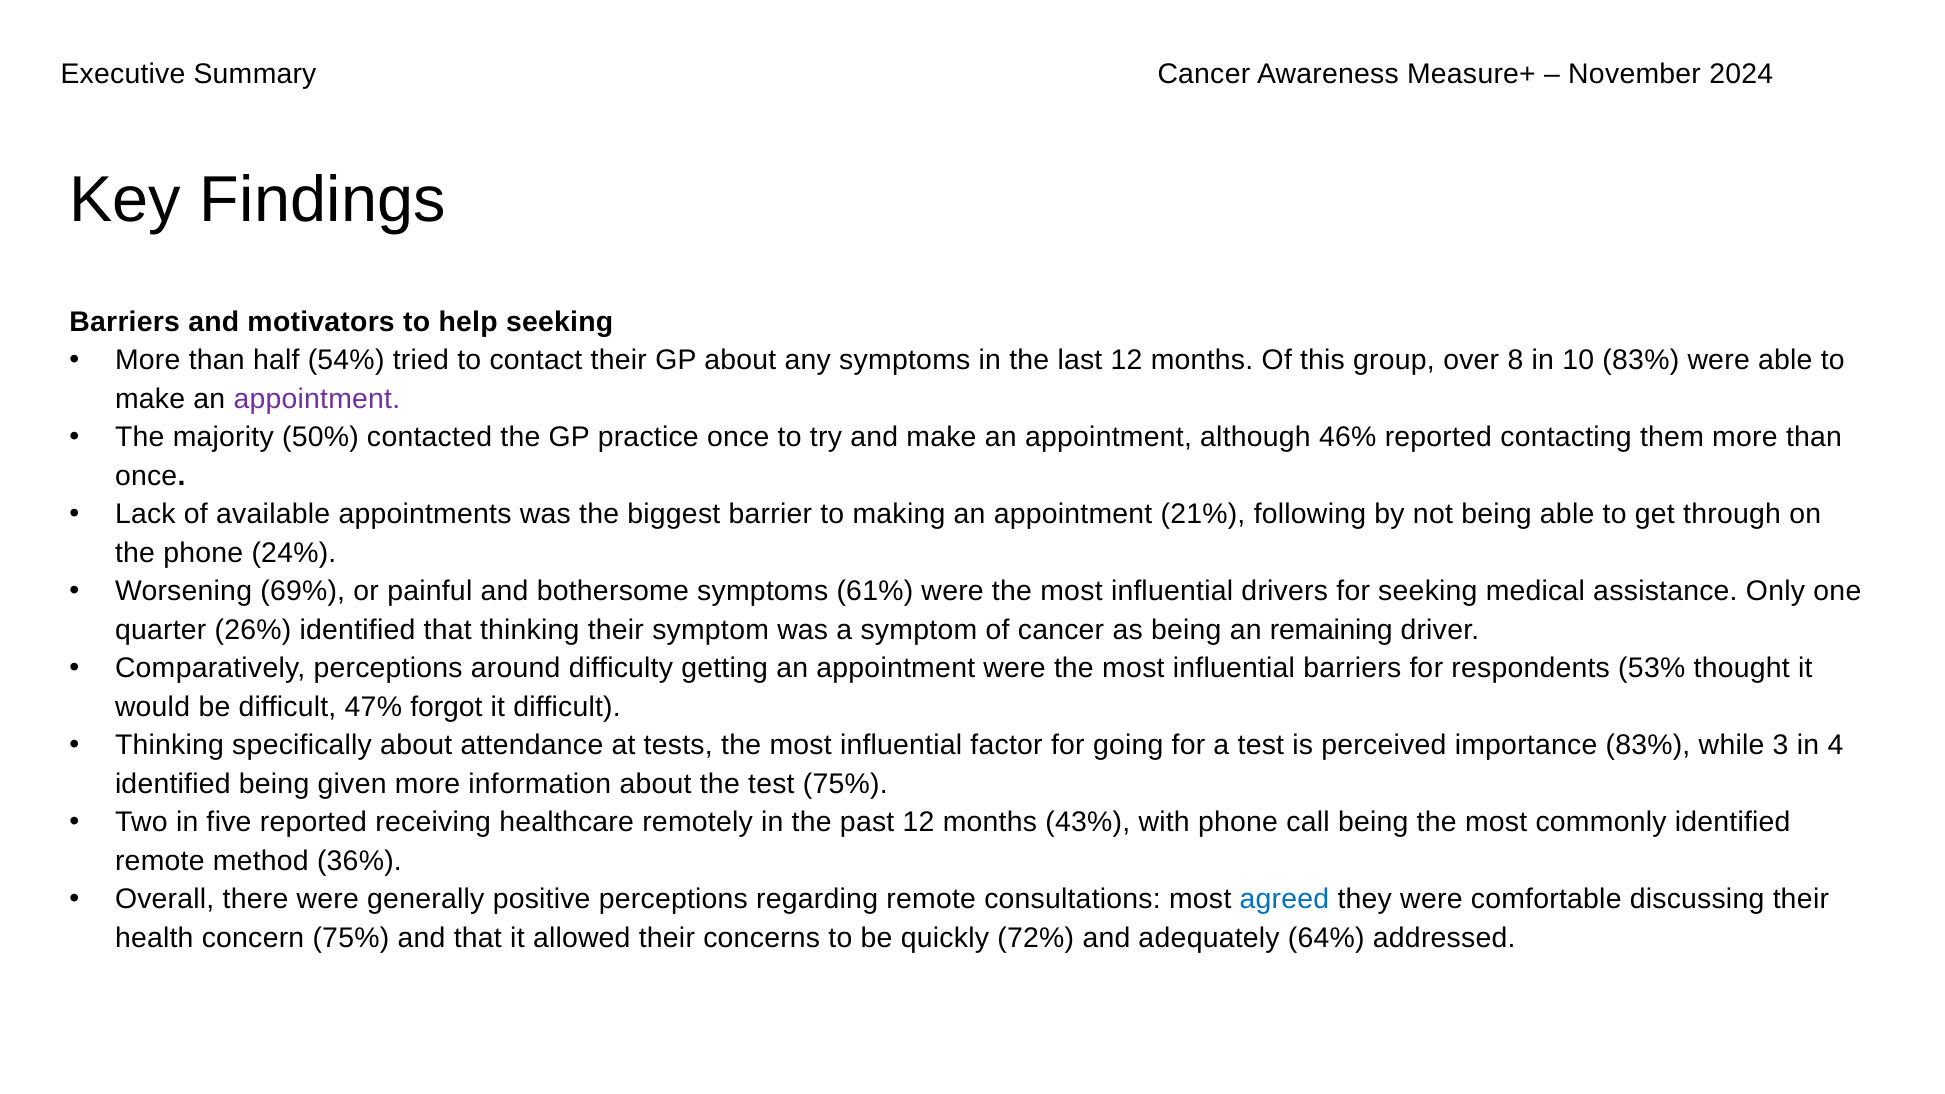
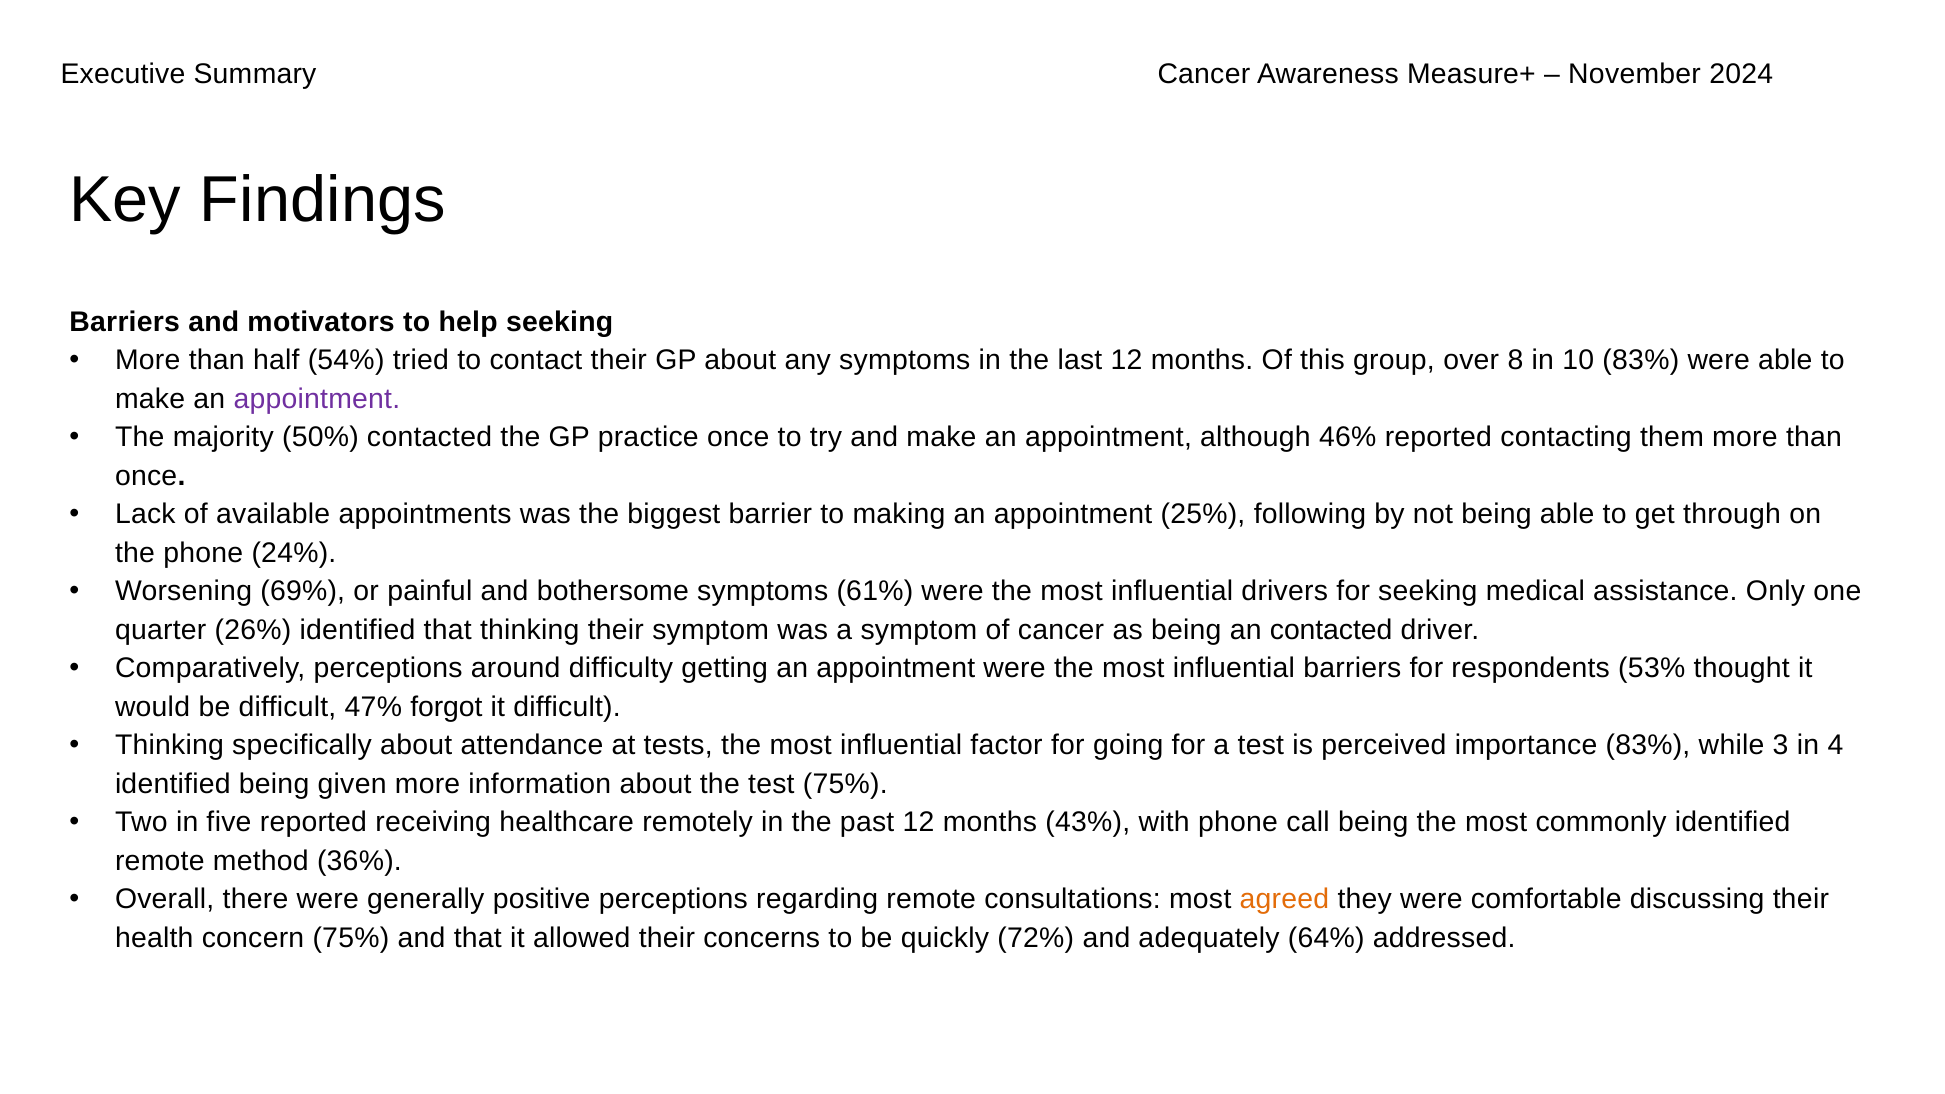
21%: 21% -> 25%
an remaining: remaining -> contacted
agreed colour: blue -> orange
